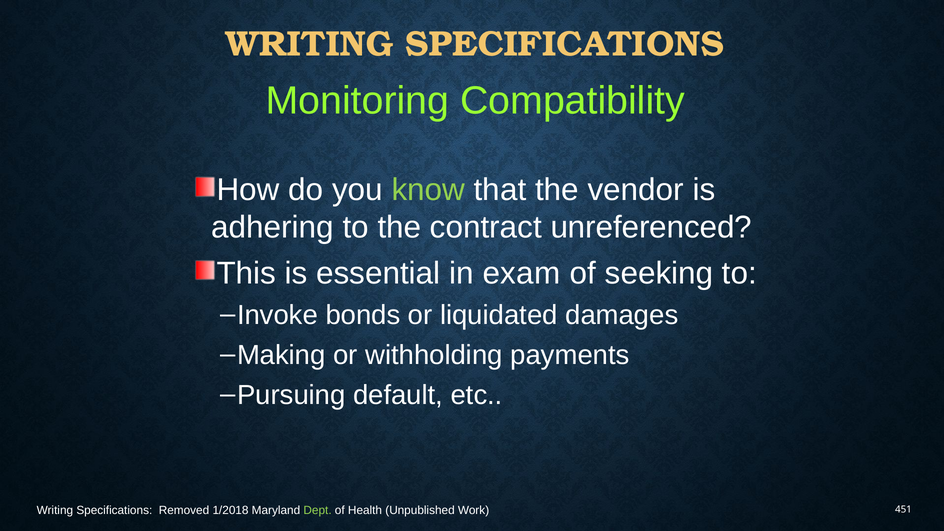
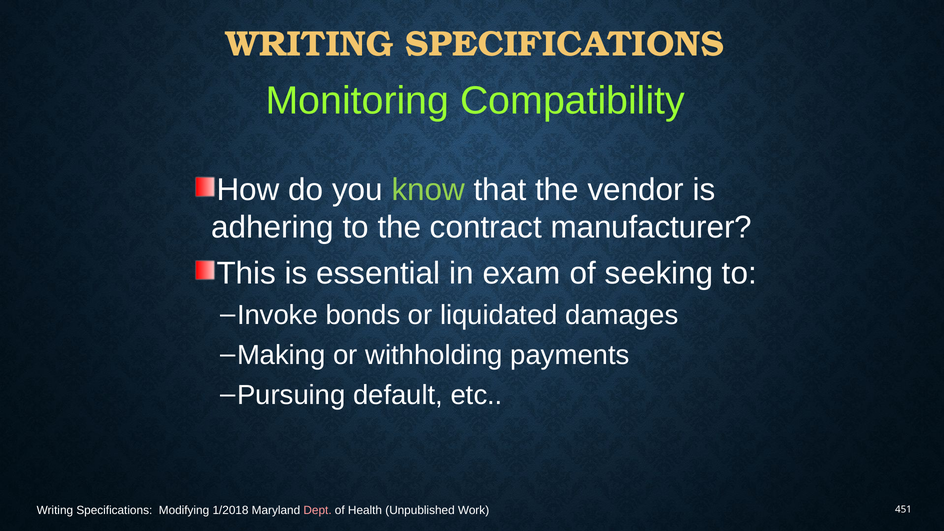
unreferenced: unreferenced -> manufacturer
Removed: Removed -> Modifying
Dept colour: light green -> pink
